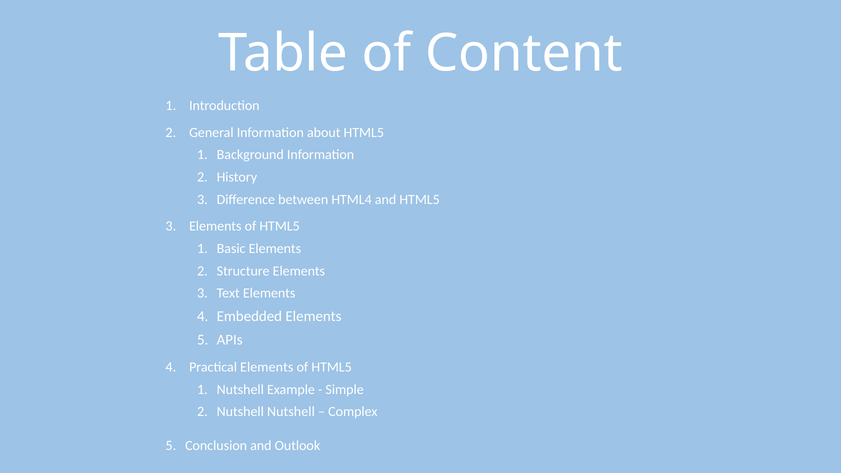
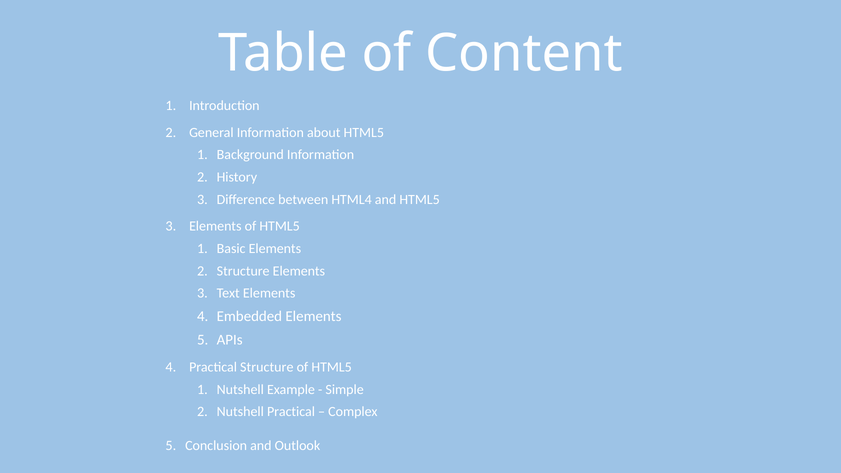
Practical Elements: Elements -> Structure
Nutshell Nutshell: Nutshell -> Practical
